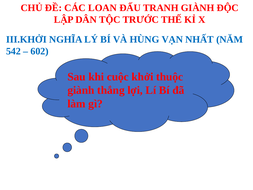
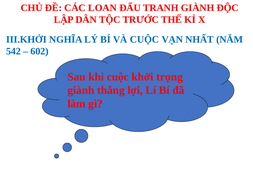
VÀ HÙNG: HÙNG -> CUỘC
thuộc: thuộc -> trọng
